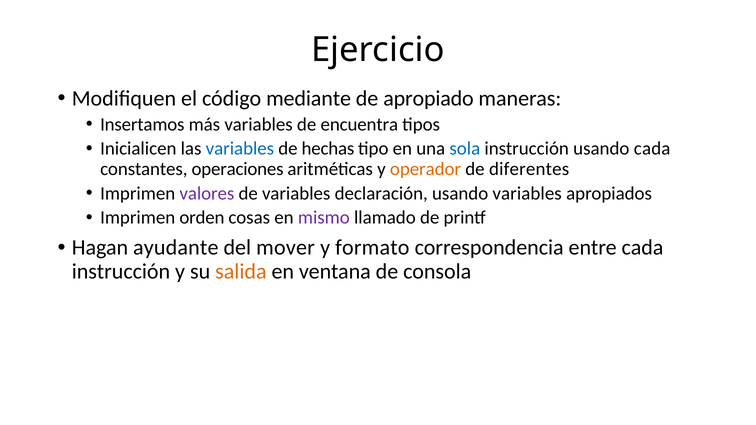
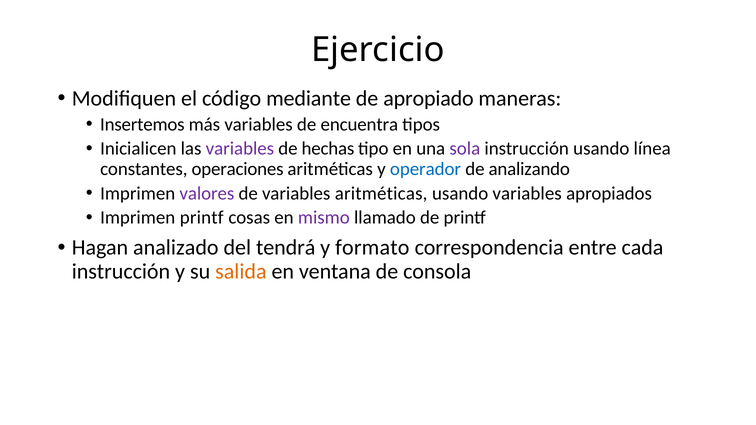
Insertamos: Insertamos -> Insertemos
variables at (240, 149) colour: blue -> purple
sola colour: blue -> purple
usando cada: cada -> línea
operador colour: orange -> blue
diferentes: diferentes -> analizando
variables declaración: declaración -> aritméticas
Imprimen orden: orden -> printf
ayudante: ayudante -> analizado
mover: mover -> tendrá
